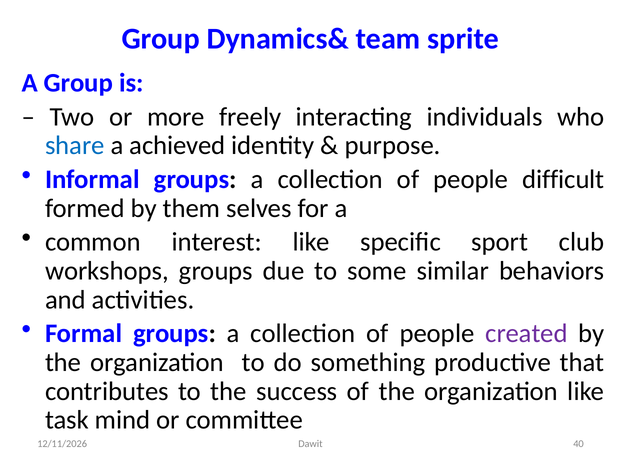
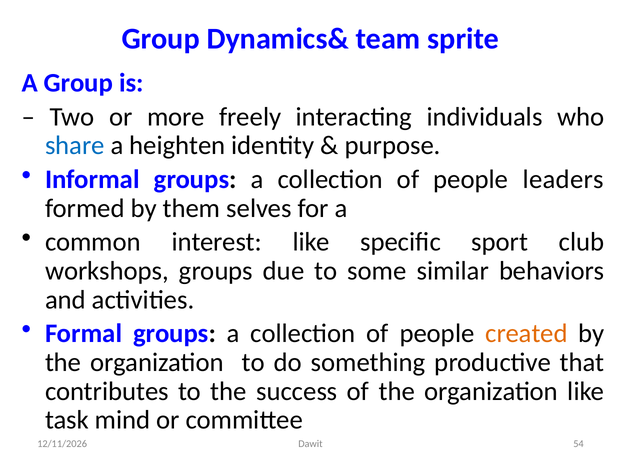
achieved: achieved -> heighten
difficult: difficult -> leaders
created colour: purple -> orange
40: 40 -> 54
